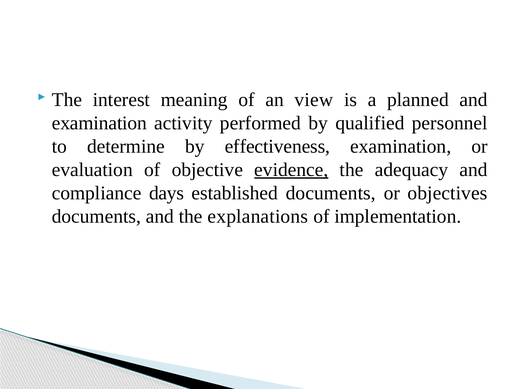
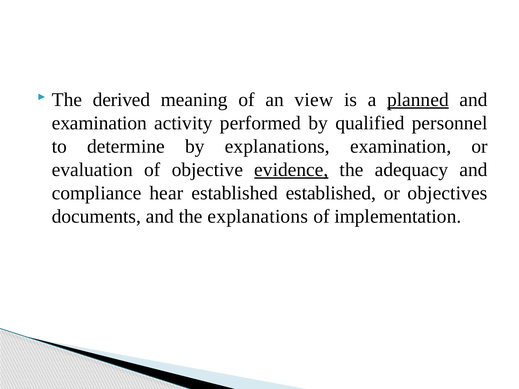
interest: interest -> derived
planned underline: none -> present
by effectiveness: effectiveness -> explanations
days: days -> hear
established documents: documents -> established
